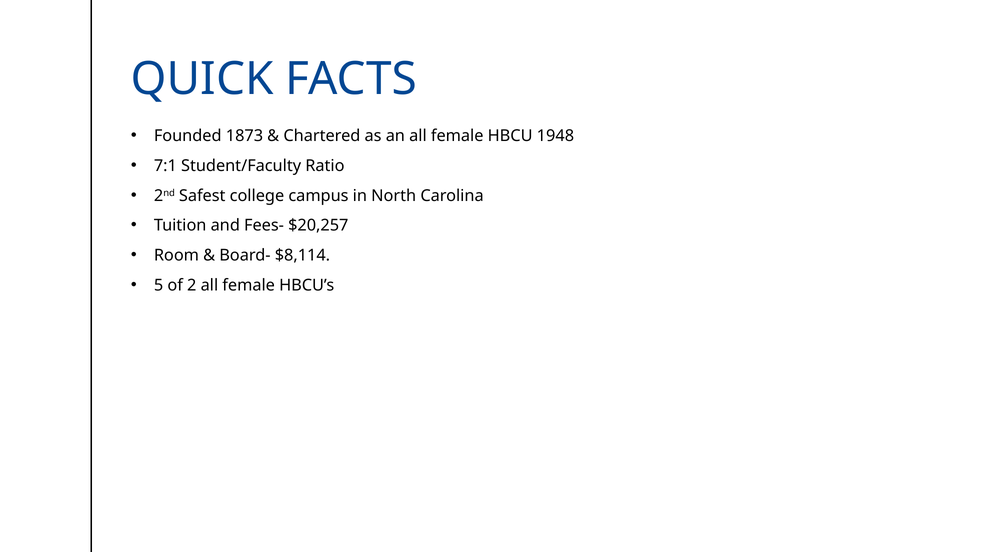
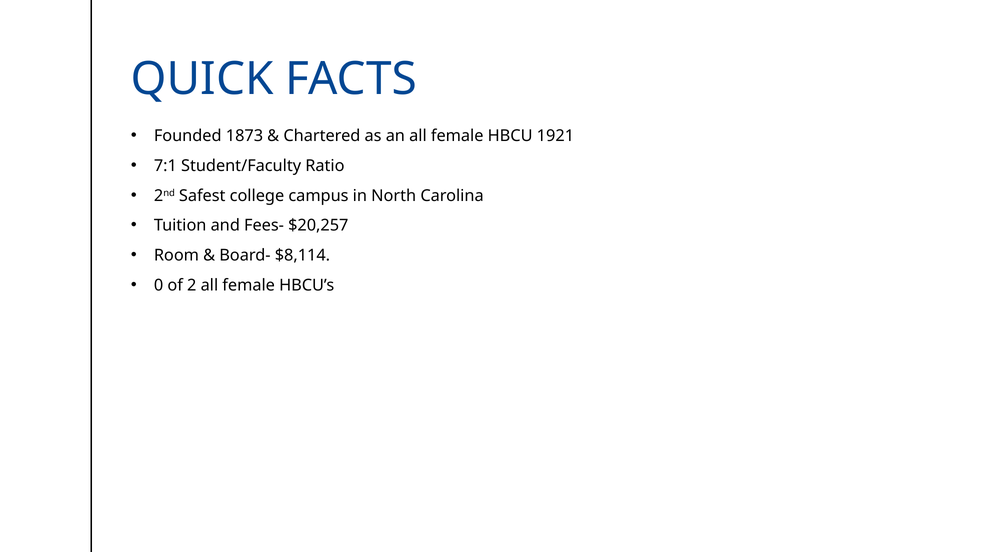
1948: 1948 -> 1921
5: 5 -> 0
